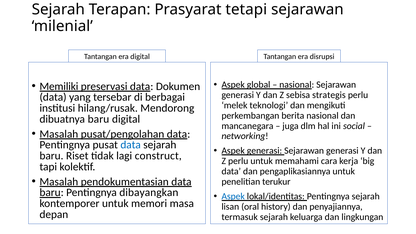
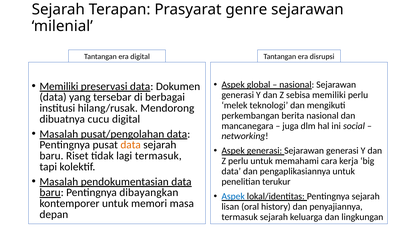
tetapi: tetapi -> genre
sebisa strategis: strategis -> memiliki
dibuatnya baru: baru -> cucu
data at (131, 145) colour: blue -> orange
lagi construct: construct -> termasuk
